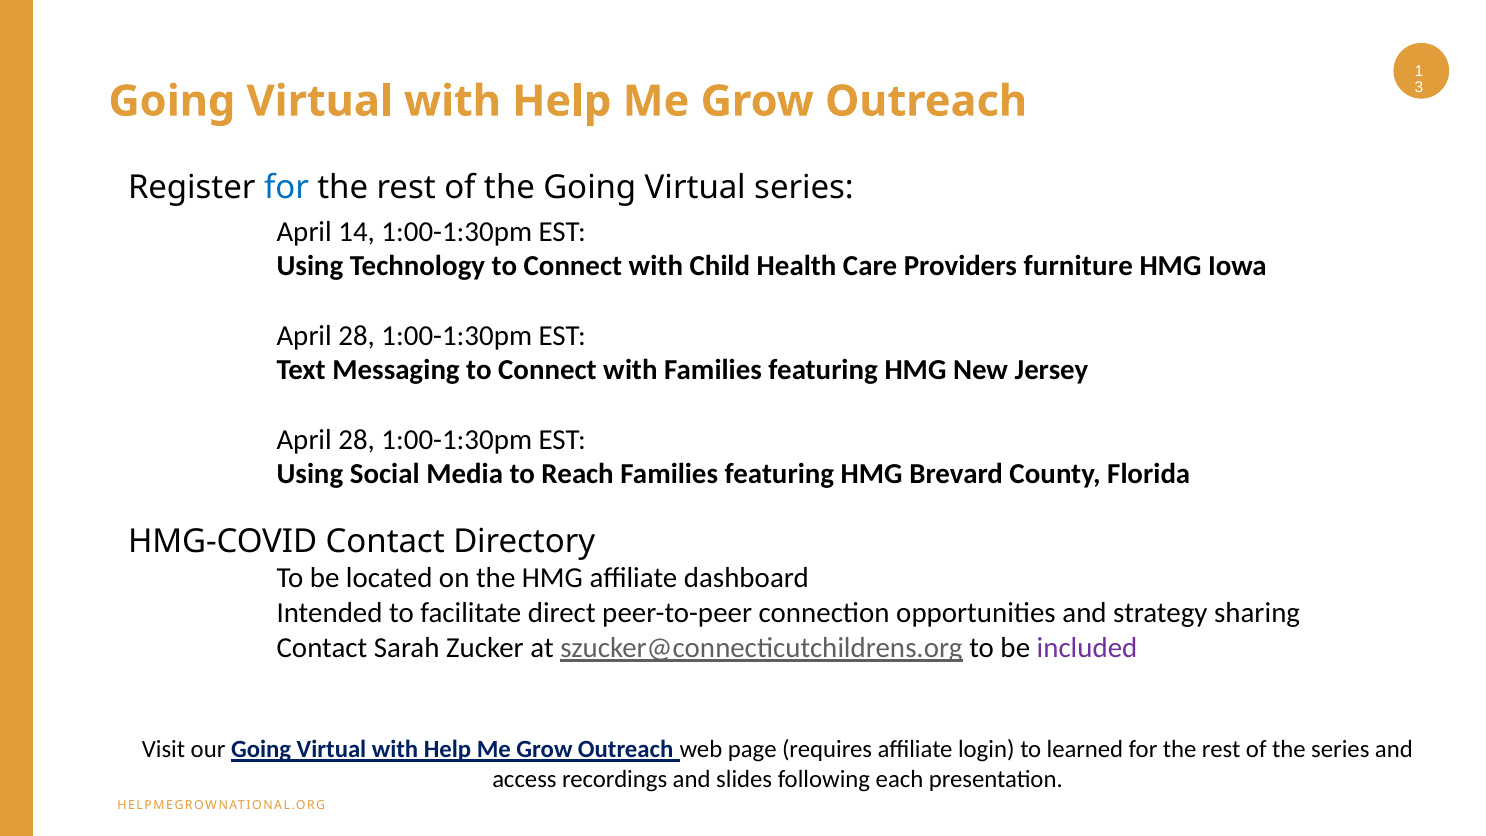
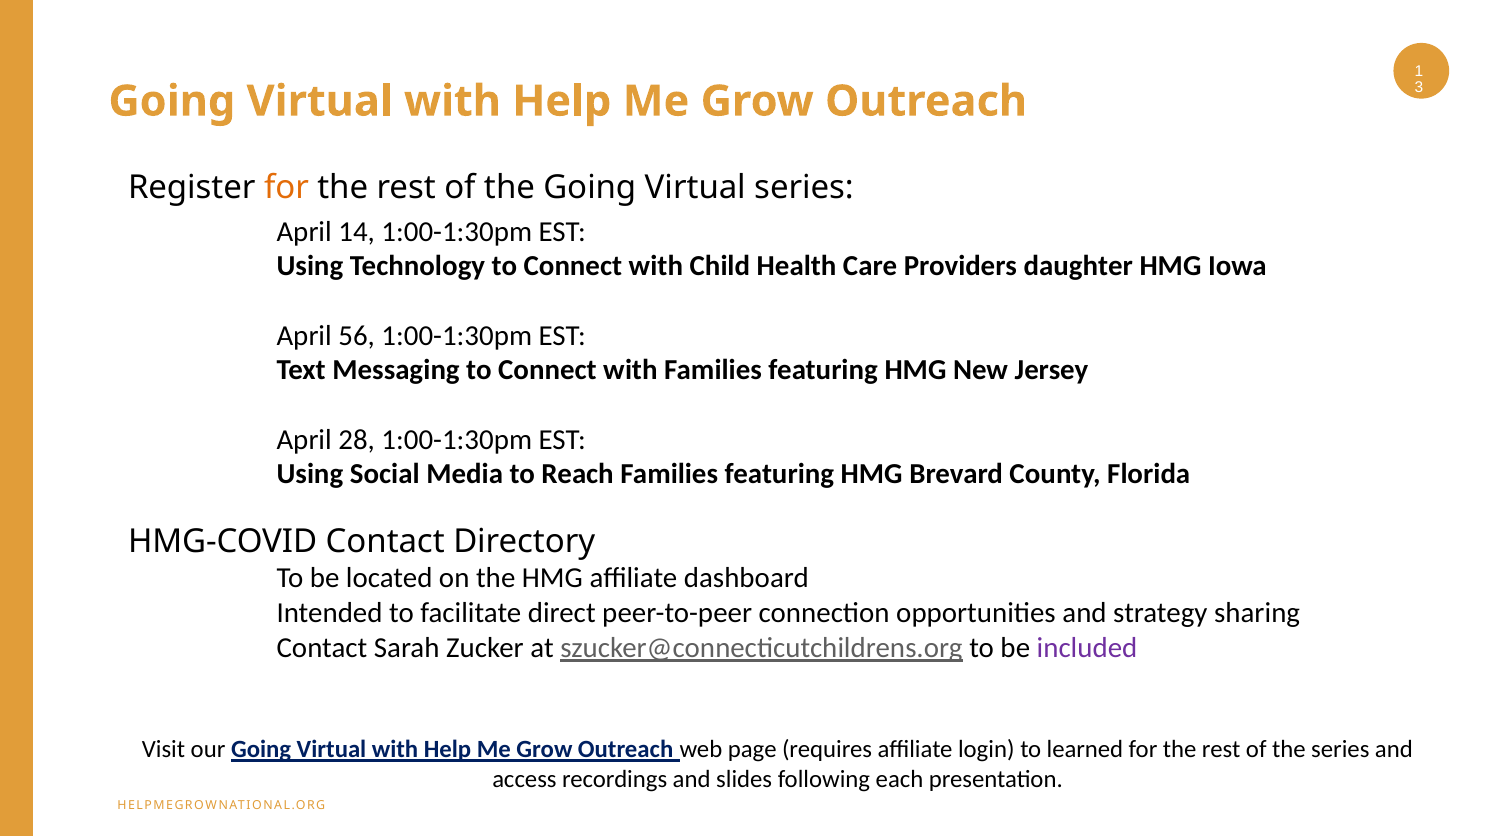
for at (286, 187) colour: blue -> orange
furniture: furniture -> daughter
28 at (357, 336): 28 -> 56
